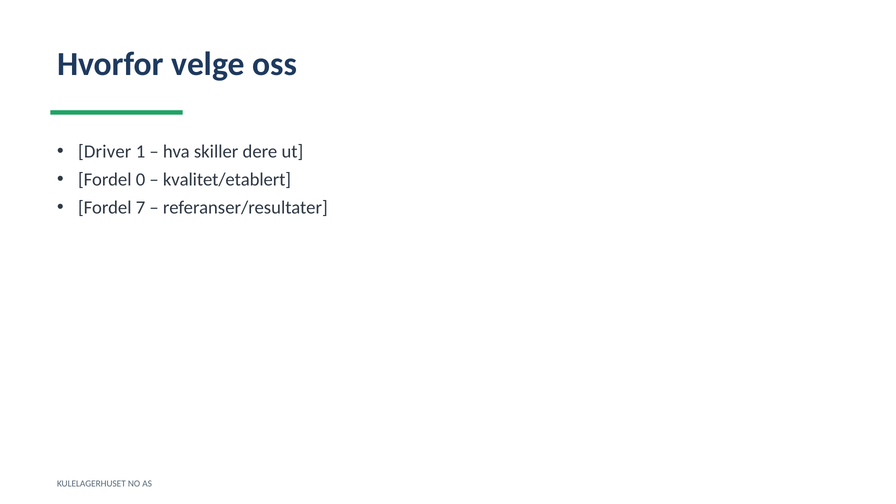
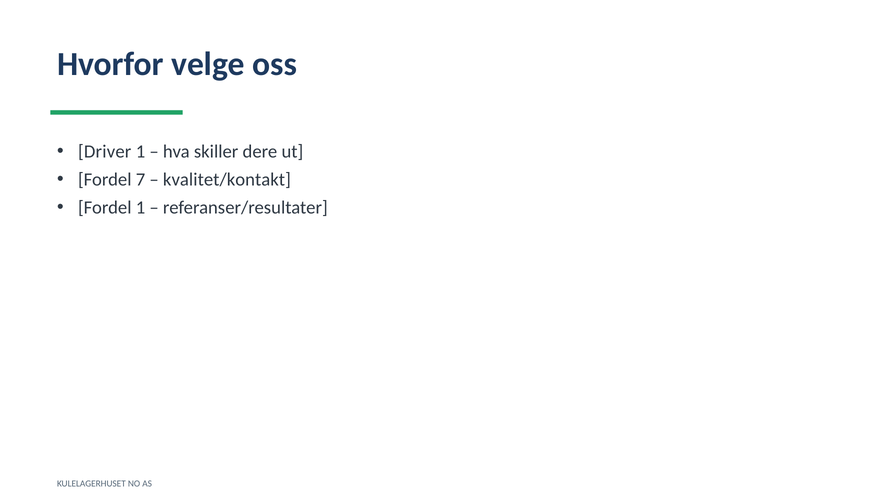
0: 0 -> 7
kvalitet/etablert: kvalitet/etablert -> kvalitet/kontakt
Fordel 7: 7 -> 1
